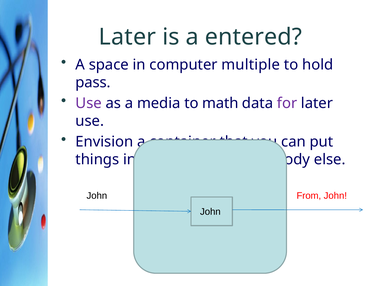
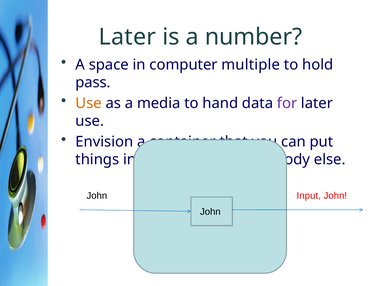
entered: entered -> number
Use at (89, 103) colour: purple -> orange
math: math -> hand
From: From -> Input
